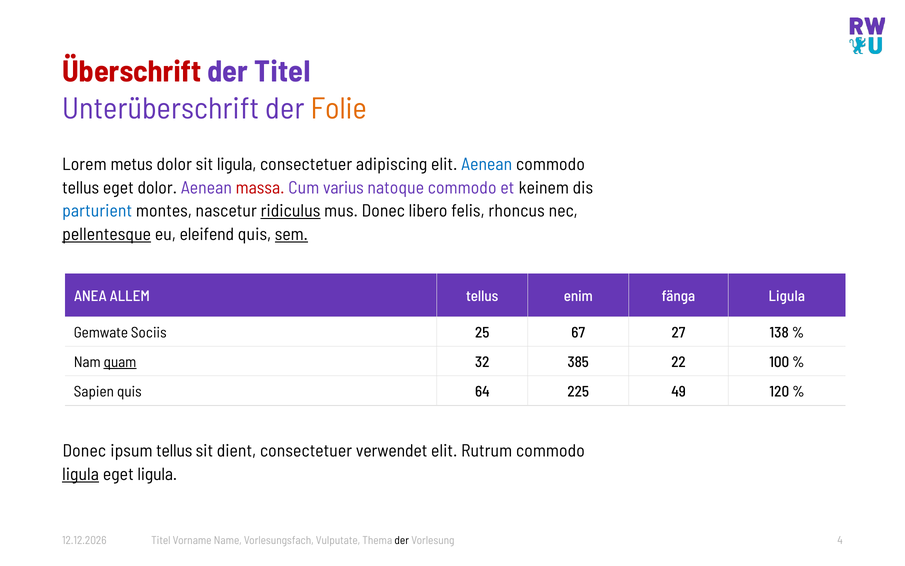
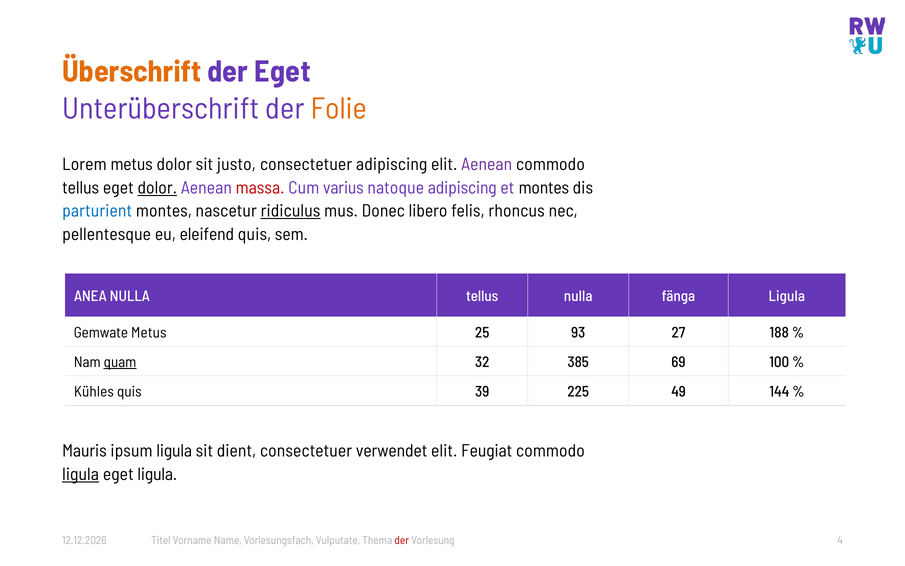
Überschrift colour: red -> orange
der Titel: Titel -> Eget
sit ligula: ligula -> justo
Aenean at (487, 164) colour: blue -> purple
dolor at (157, 188) underline: none -> present
natoque commodo: commodo -> adipiscing
et keinem: keinem -> montes
pellentesque underline: present -> none
sem underline: present -> none
ANEA ALLEM: ALLEM -> NULLA
tellus enim: enim -> nulla
Gemwate Sociis: Sociis -> Metus
67: 67 -> 93
138: 138 -> 188
22: 22 -> 69
Sapien: Sapien -> Kühles
64: 64 -> 39
120: 120 -> 144
Donec at (84, 451): Donec -> Mauris
ipsum tellus: tellus -> ligula
Rutrum: Rutrum -> Feugiat
der at (402, 540) colour: black -> red
